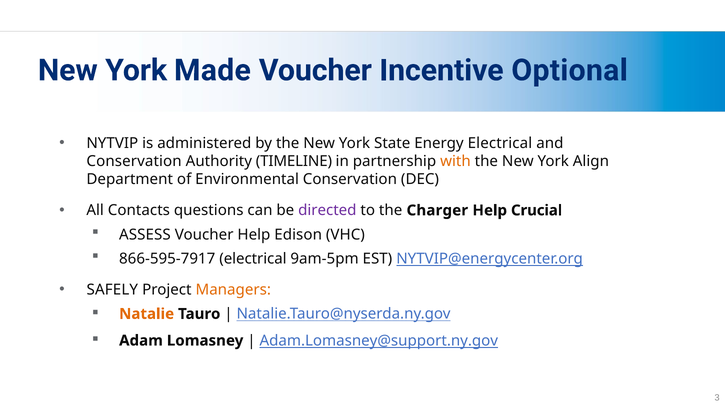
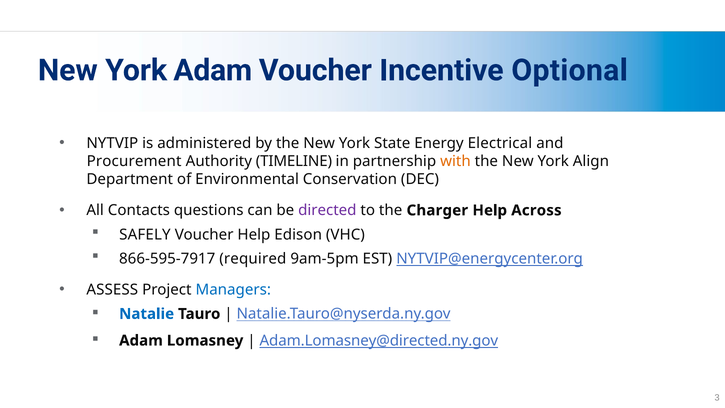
York Made: Made -> Adam
Conservation at (134, 161): Conservation -> Procurement
Crucial: Crucial -> Across
ASSESS: ASSESS -> SAFELY
866-595-7917 electrical: electrical -> required
SAFELY: SAFELY -> ASSESS
Managers colour: orange -> blue
Natalie colour: orange -> blue
Adam.Lomasney@support.ny.gov: Adam.Lomasney@support.ny.gov -> Adam.Lomasney@directed.ny.gov
